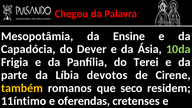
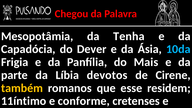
Ensine: Ensine -> Tenha
10da colour: light green -> light blue
Terei: Terei -> Mais
seco: seco -> esse
oferendas: oferendas -> conforme
